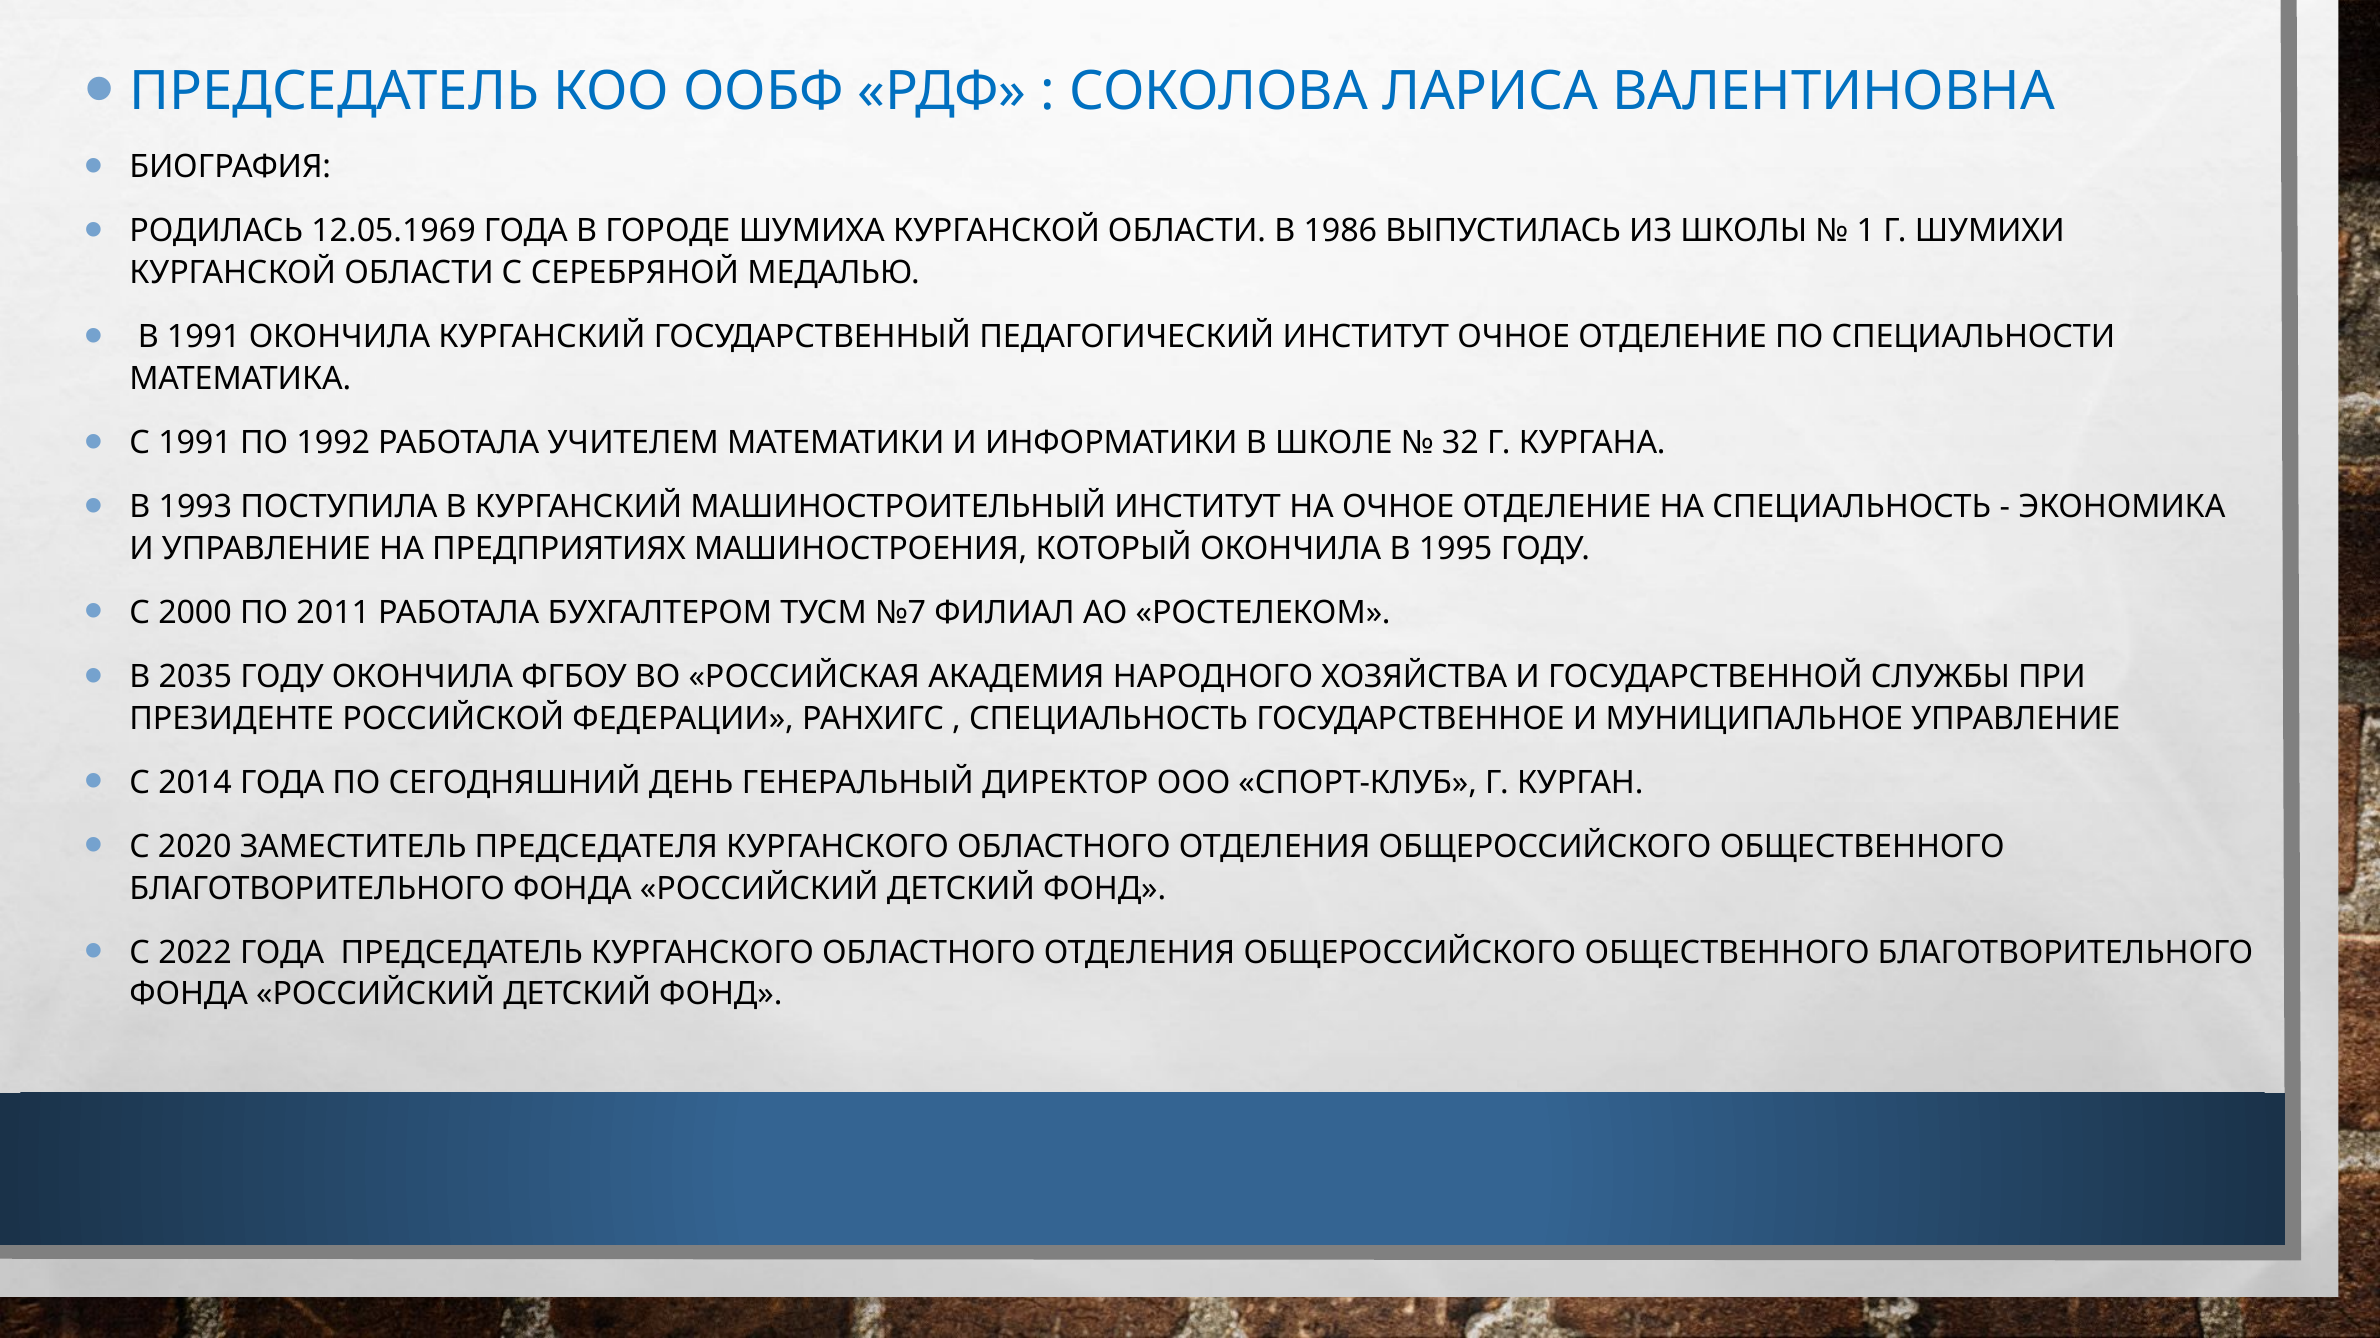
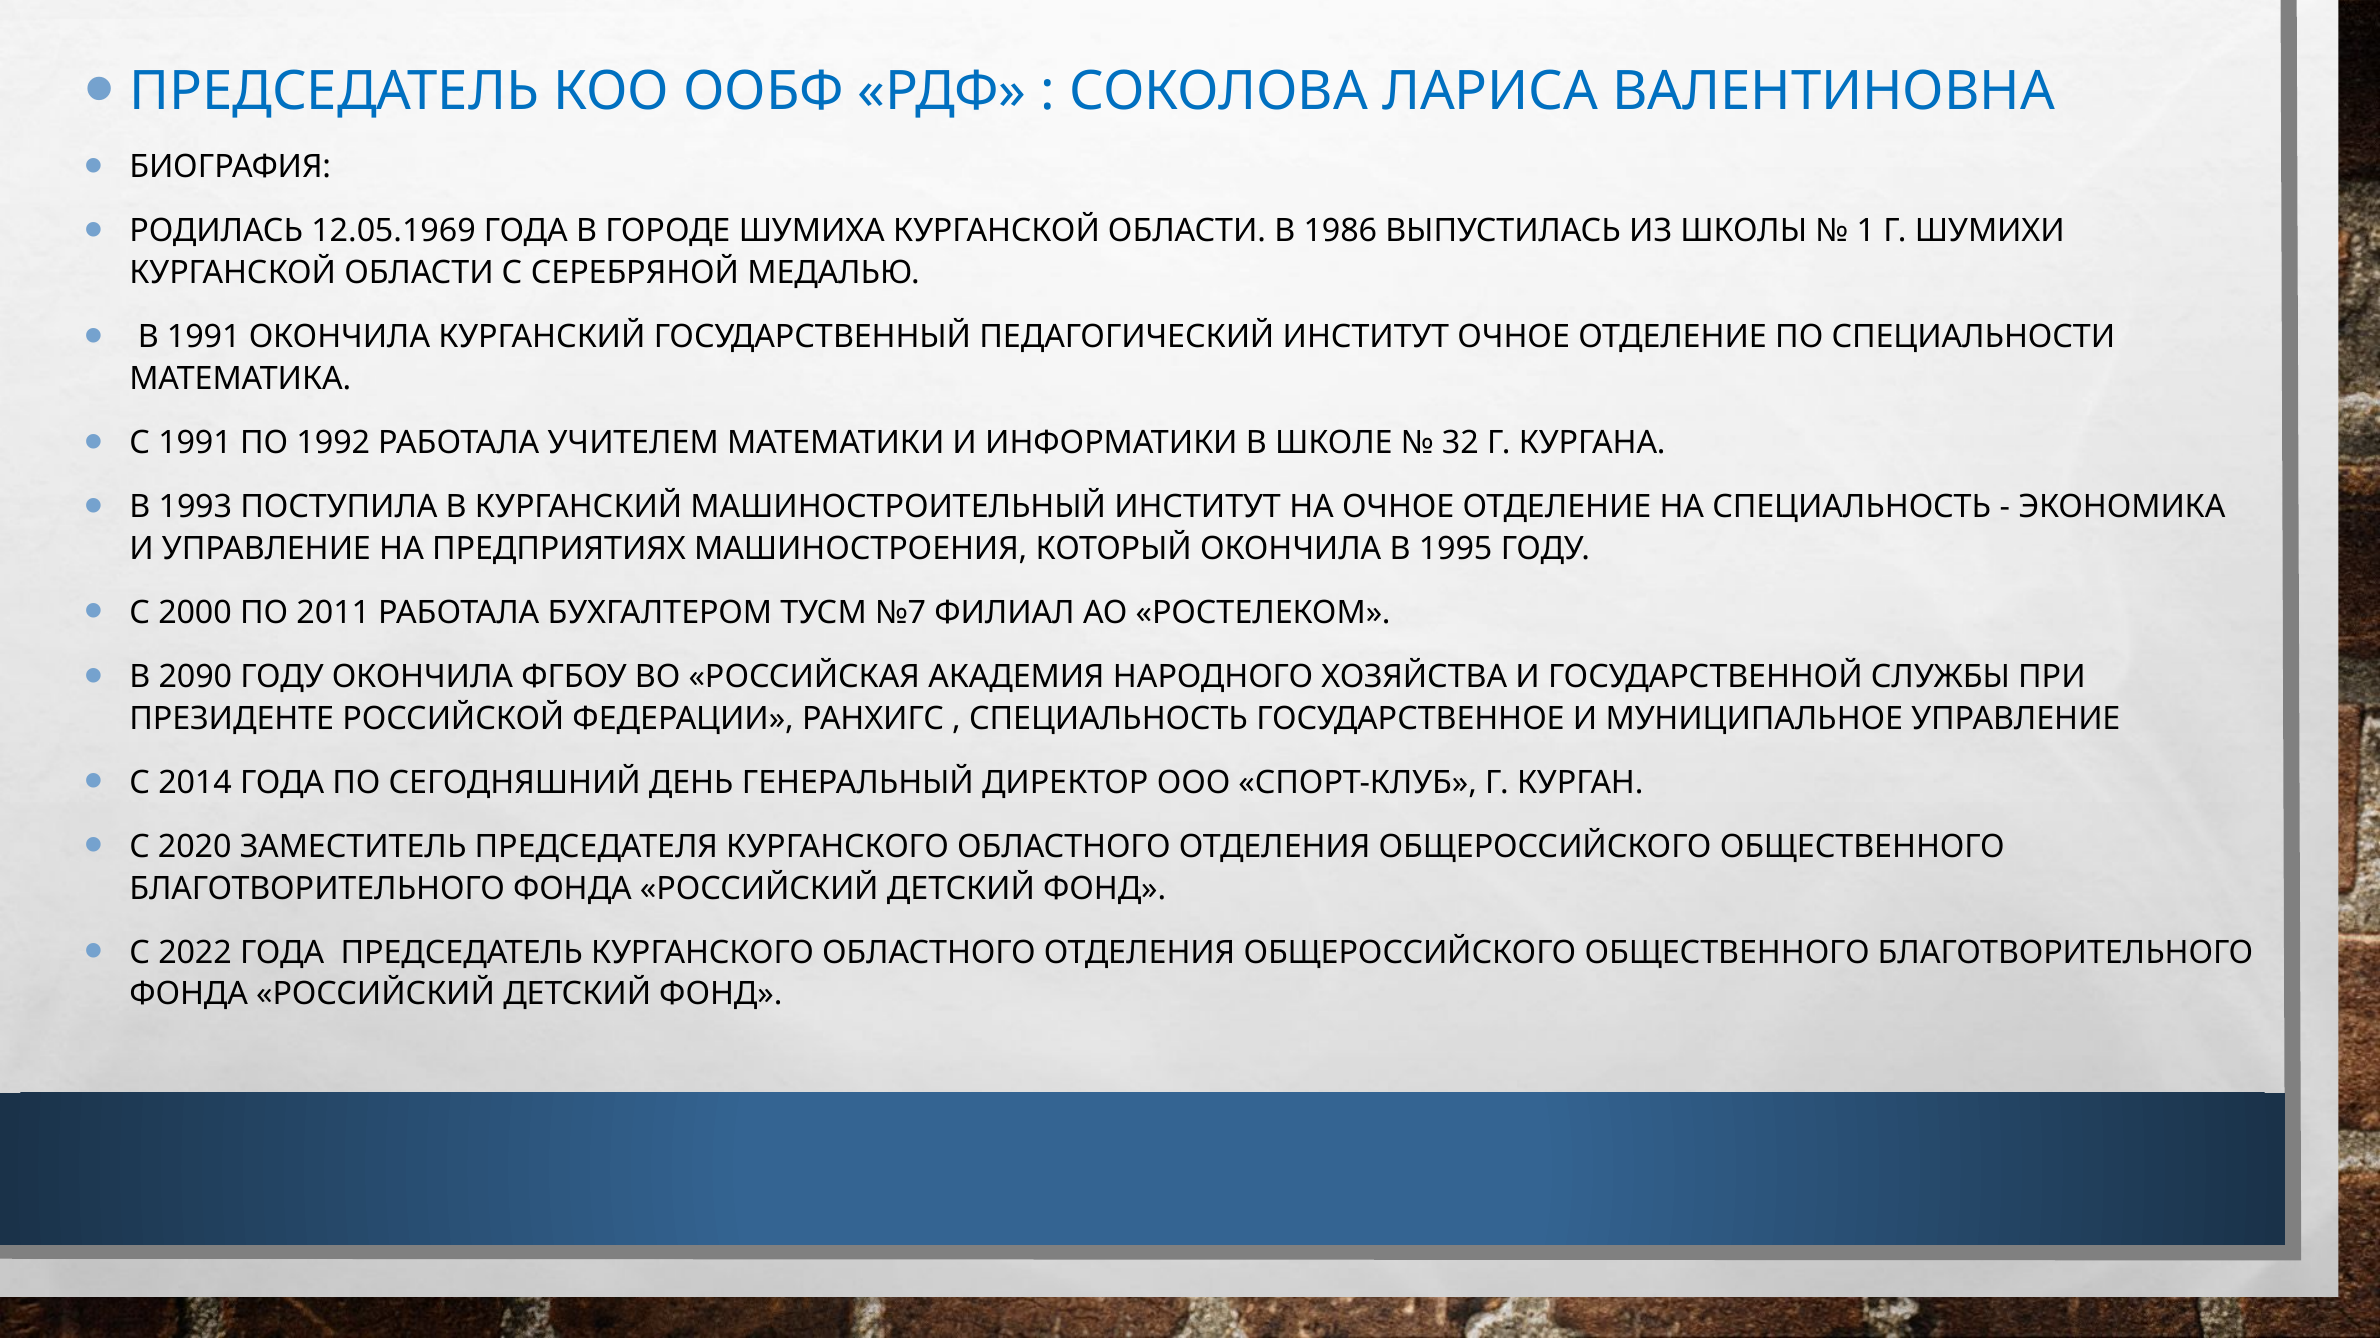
2035: 2035 -> 2090
